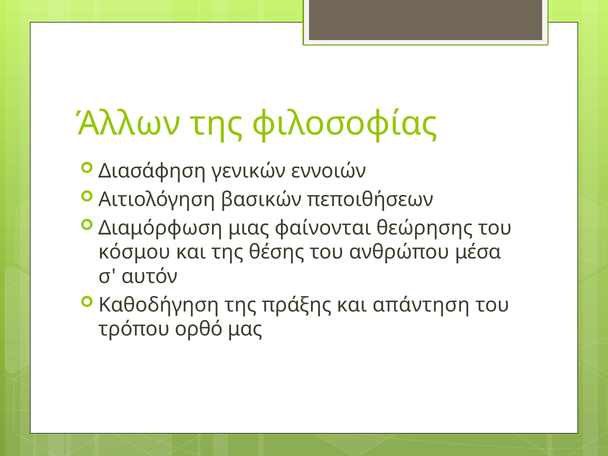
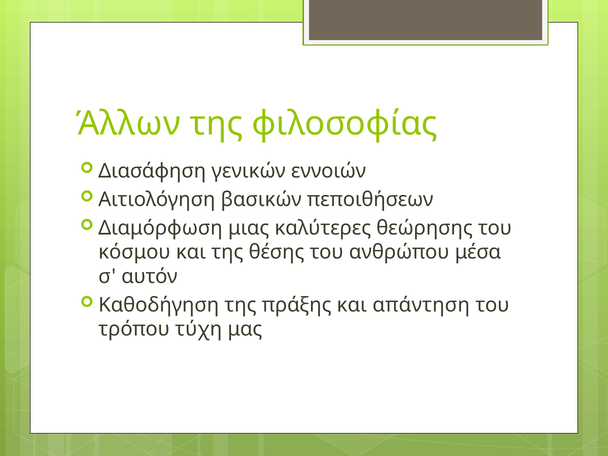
φαίνονται: φαίνονται -> καλύτερες
ορθό: ορθό -> τύχη
